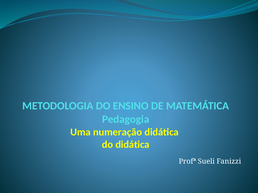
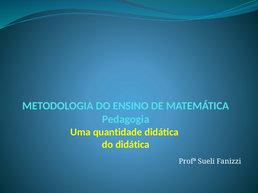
numeração: numeração -> quantidade
